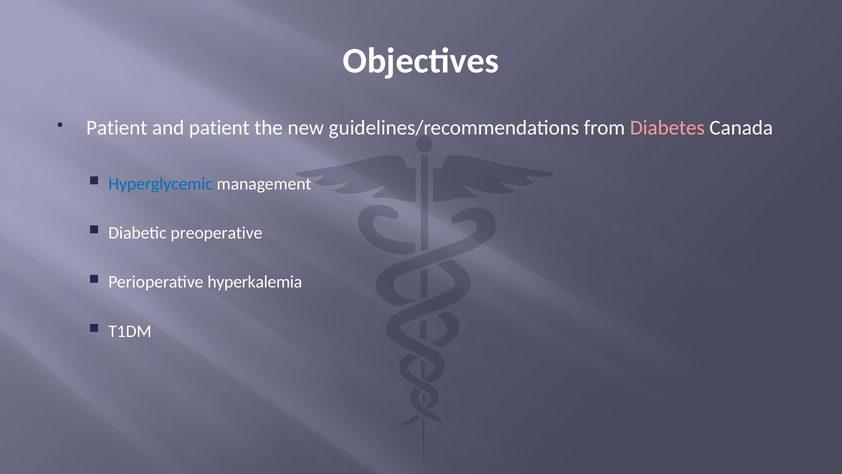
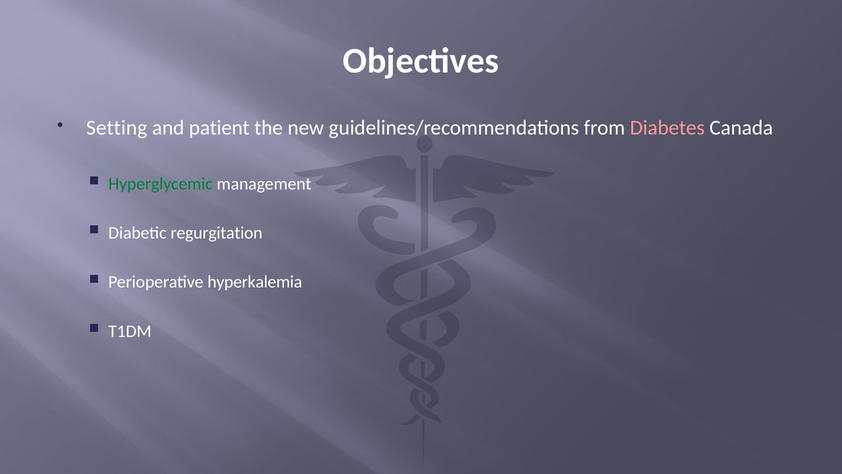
Patient at (117, 128): Patient -> Setting
Hyperglycemic colour: blue -> green
preoperative: preoperative -> regurgitation
